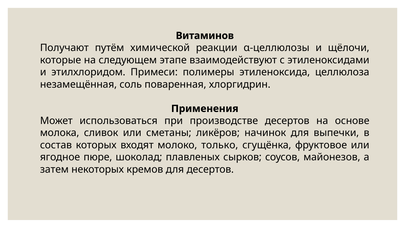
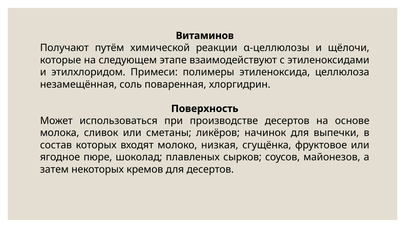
Применения: Применения -> Поверхность
только: только -> низкая
